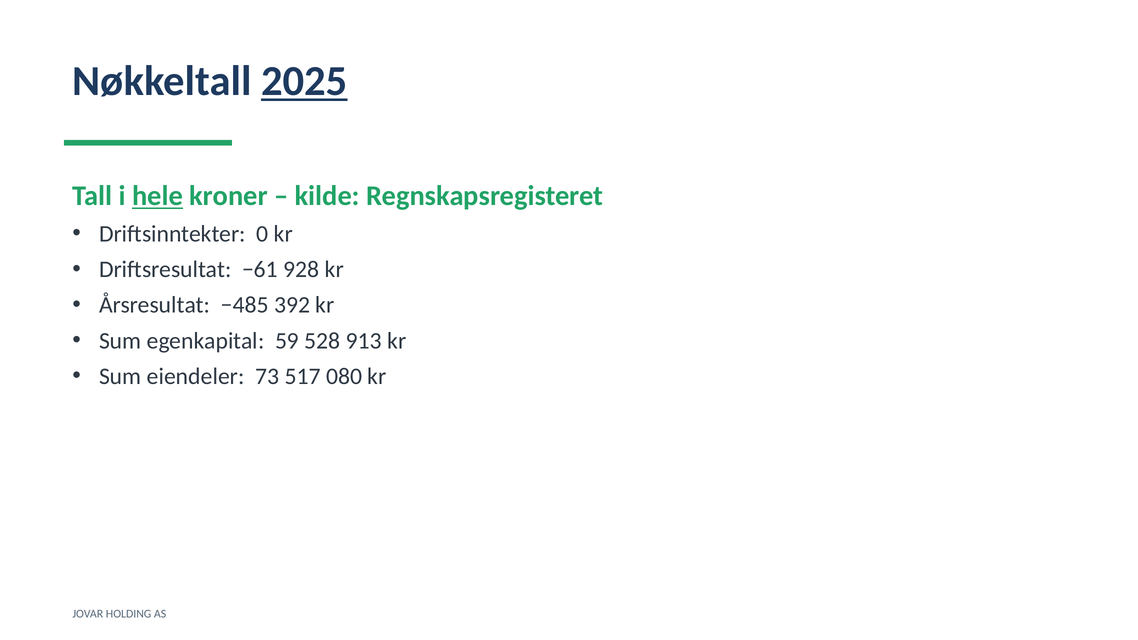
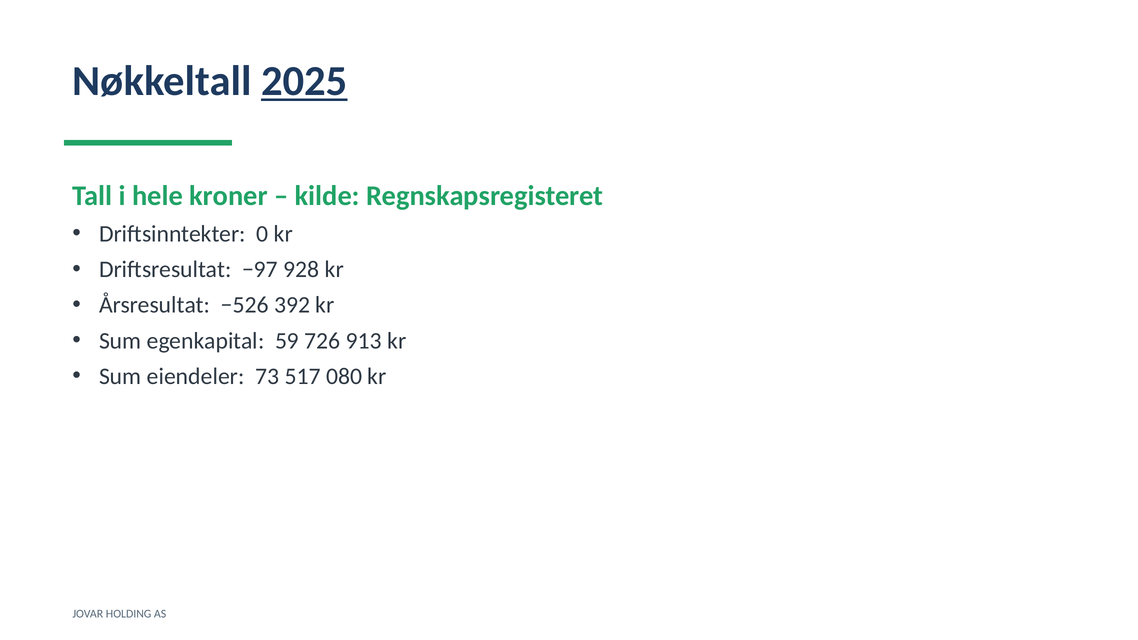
hele underline: present -> none
−61: −61 -> −97
−485: −485 -> −526
528: 528 -> 726
